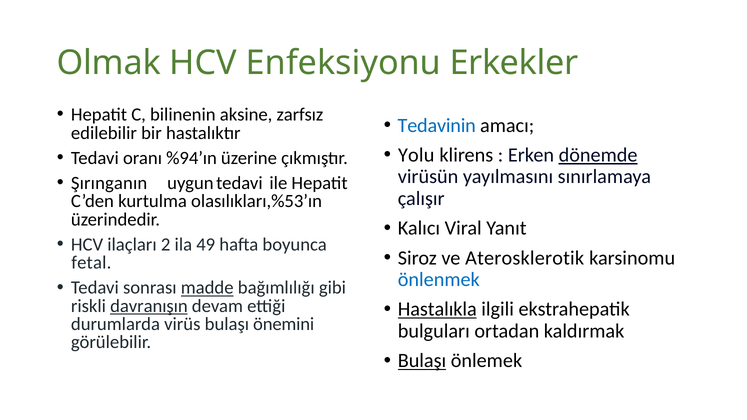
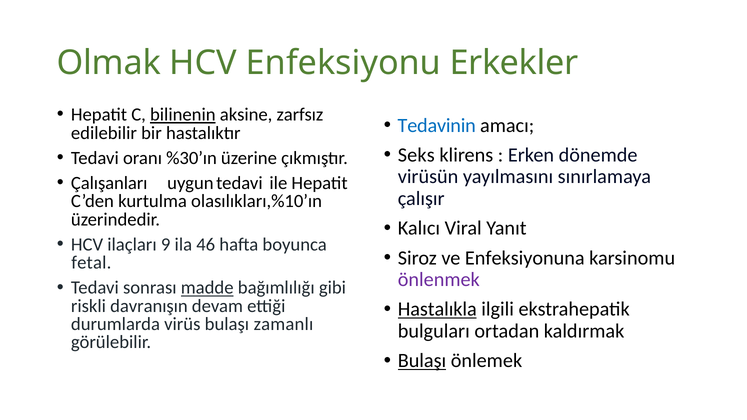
bilinenin underline: none -> present
Yolu: Yolu -> Seks
dönemde underline: present -> none
%94’ın: %94’ın -> %30’ın
Şırınganın: Şırınganın -> Çalışanları
olasılıkları,%53’ın: olasılıkları,%53’ın -> olasılıkları,%10’ın
2: 2 -> 9
49: 49 -> 46
Aterosklerotik: Aterosklerotik -> Enfeksiyonuna
önlenmek colour: blue -> purple
davranışın underline: present -> none
önemini: önemini -> zamanlı
